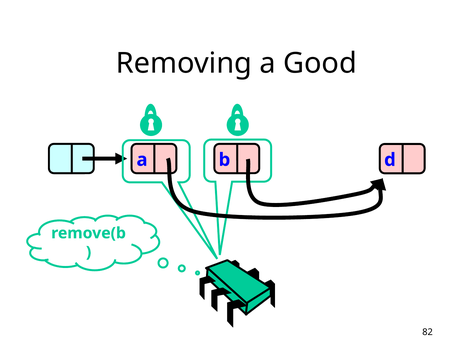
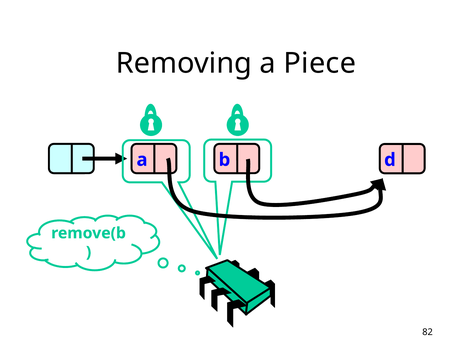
Good: Good -> Piece
